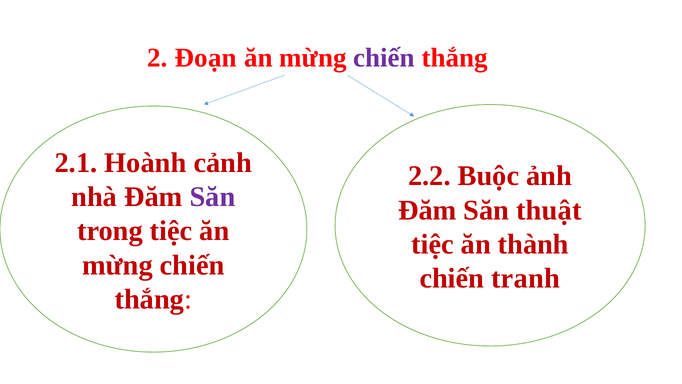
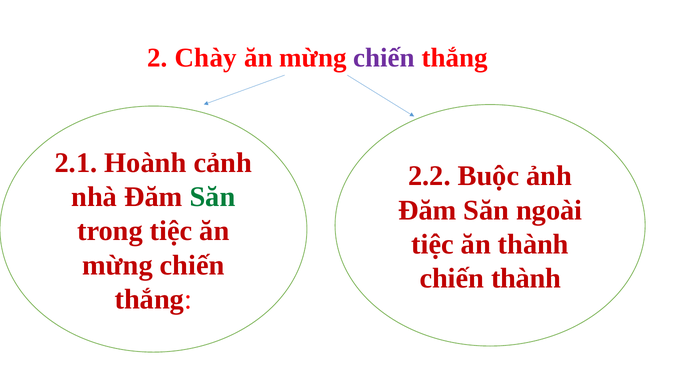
Đoạn: Đoạn -> Chày
Săn at (212, 197) colour: purple -> green
thuật: thuật -> ngoài
chiến tranh: tranh -> thành
